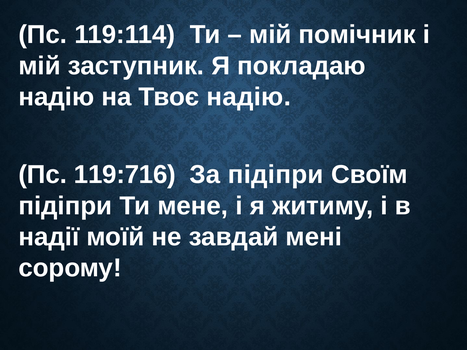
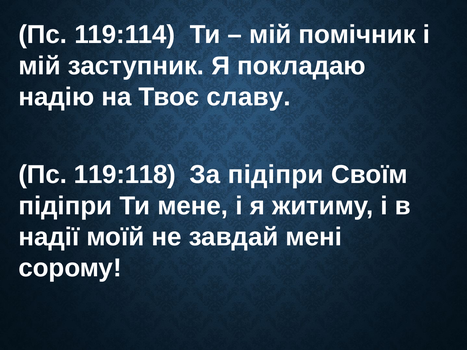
Твоє надію: надію -> славу
119:716: 119:716 -> 119:118
